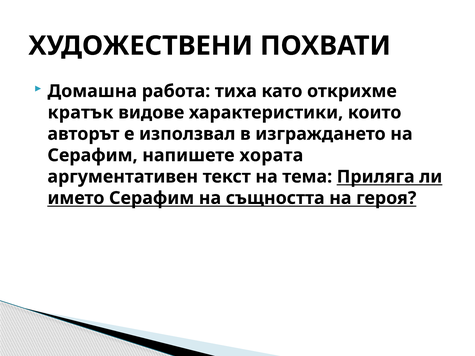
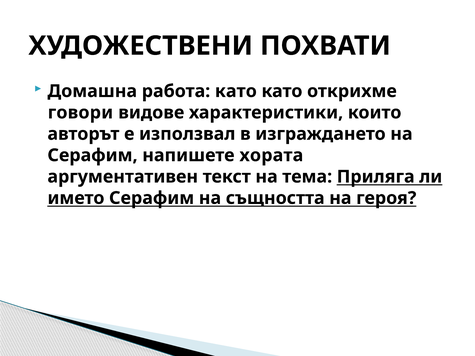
работа тиха: тиха -> като
кратък: кратък -> говори
